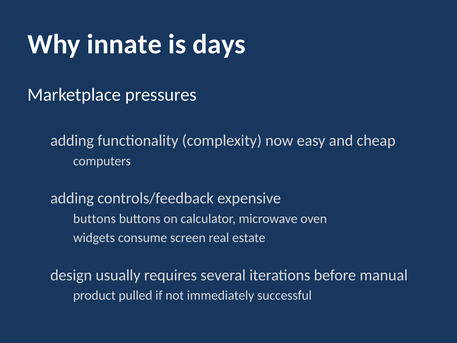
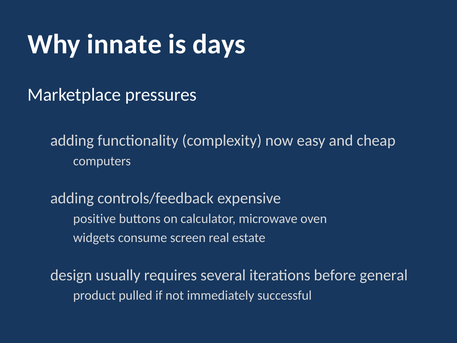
buttons at (95, 219): buttons -> positive
manual: manual -> general
